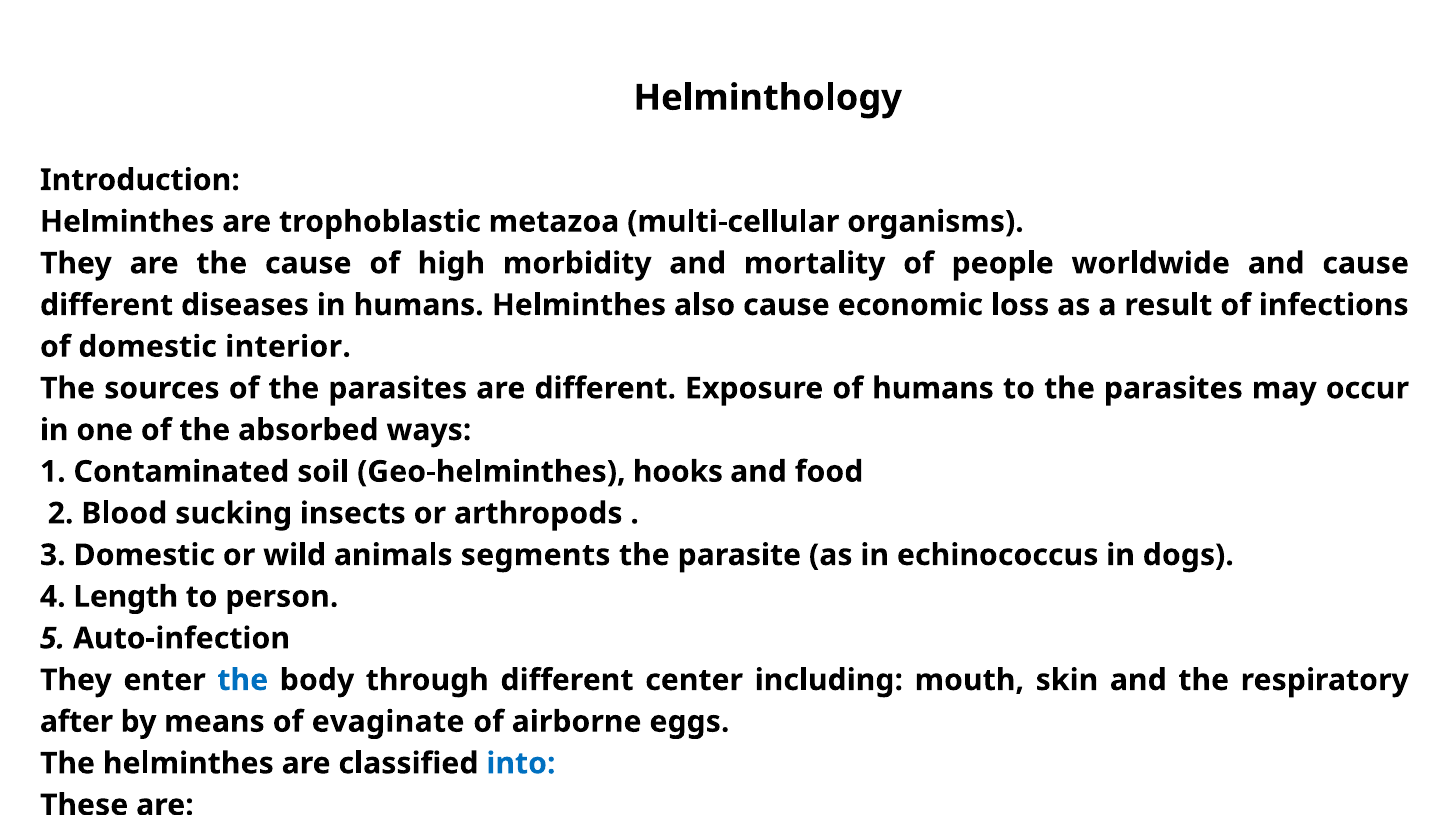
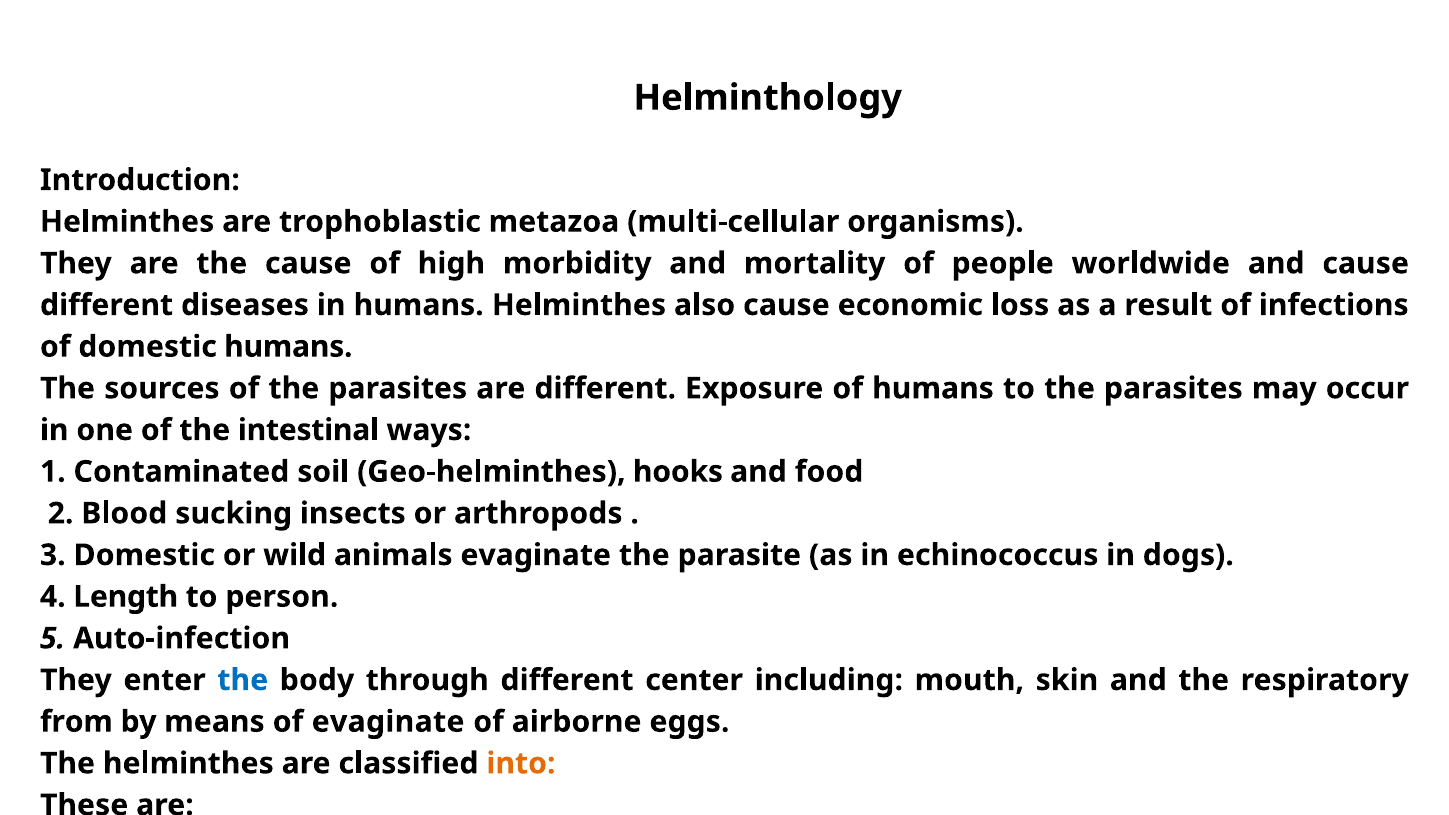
domestic interior: interior -> humans
absorbed: absorbed -> intestinal
animals segments: segments -> evaginate
after: after -> from
into colour: blue -> orange
